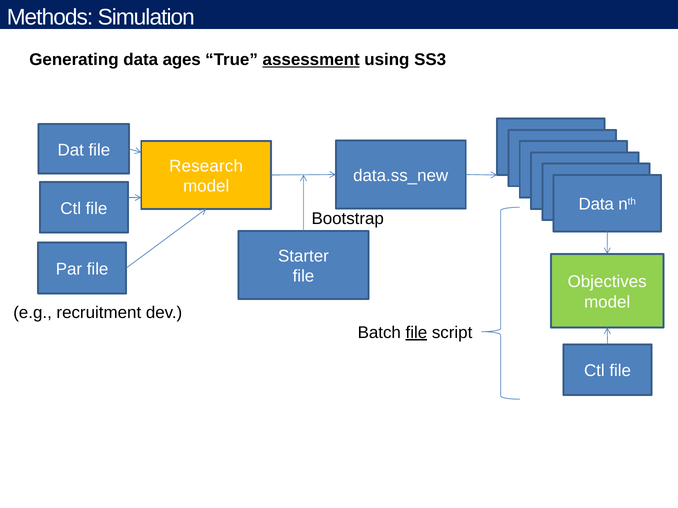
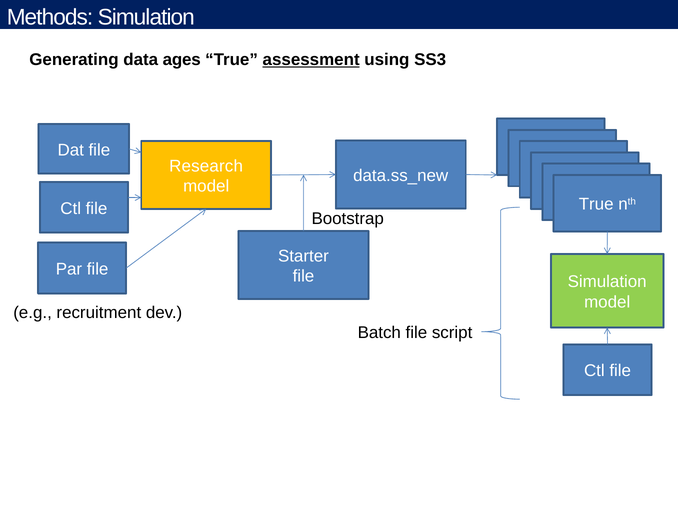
Data at (596, 205): Data -> True
Objectives at (607, 282): Objectives -> Simulation
file at (416, 333) underline: present -> none
